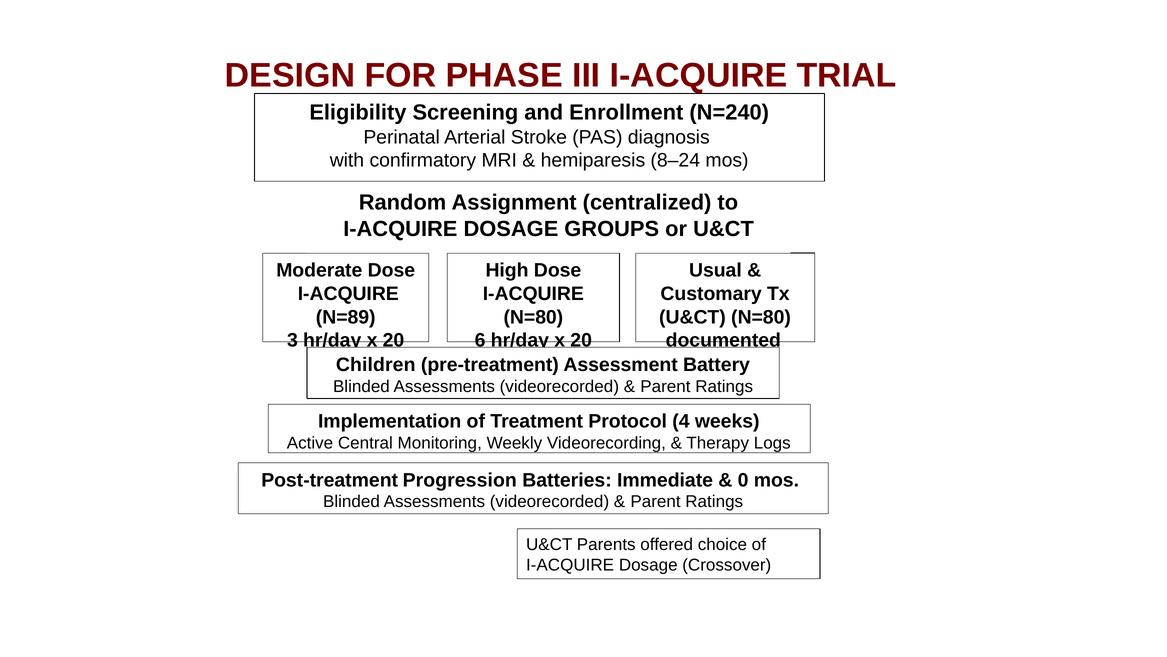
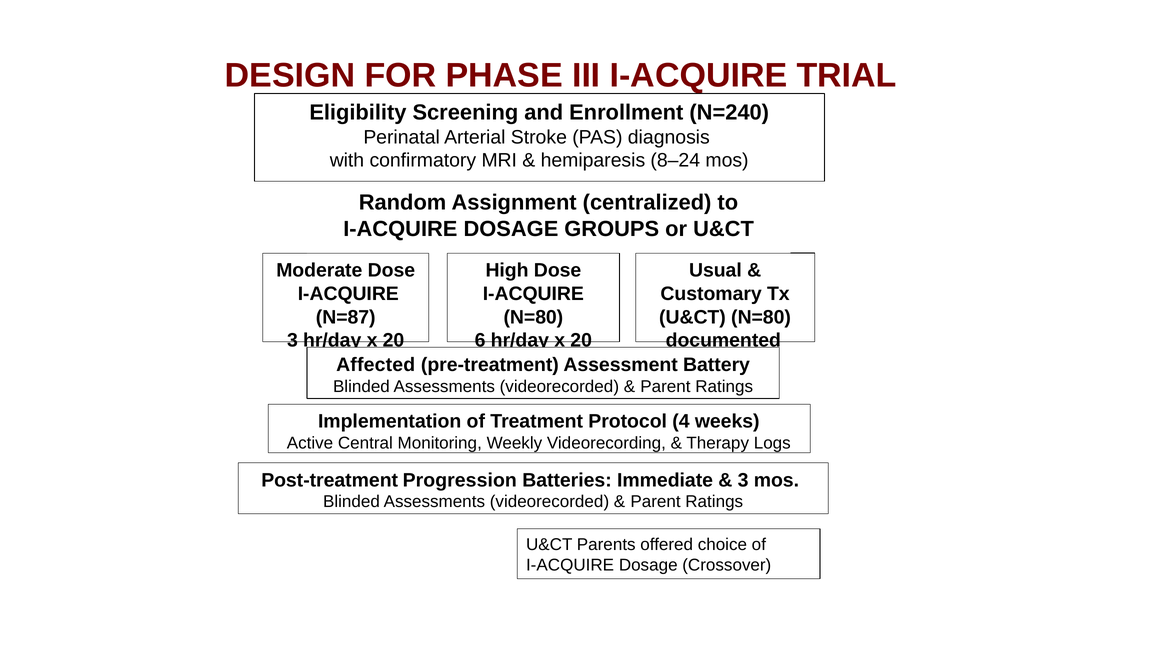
N=89: N=89 -> N=87
Children: Children -> Affected
0 at (743, 480): 0 -> 3
